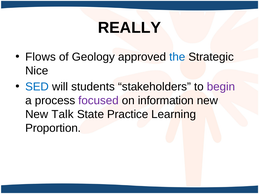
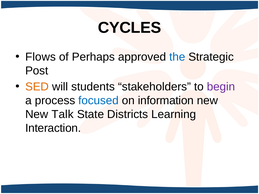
REALLY: REALLY -> CYCLES
Geology: Geology -> Perhaps
Nice: Nice -> Post
SED colour: blue -> orange
focused colour: purple -> blue
Practice: Practice -> Districts
Proportion: Proportion -> Interaction
